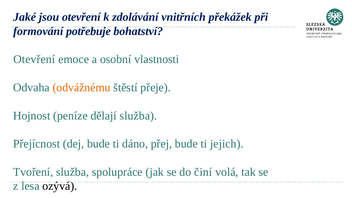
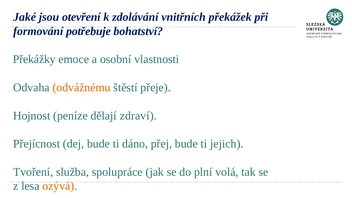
Otevření at (34, 59): Otevření -> Překážky
dělají služba: služba -> zdraví
činí: činí -> plní
ozývá colour: black -> orange
